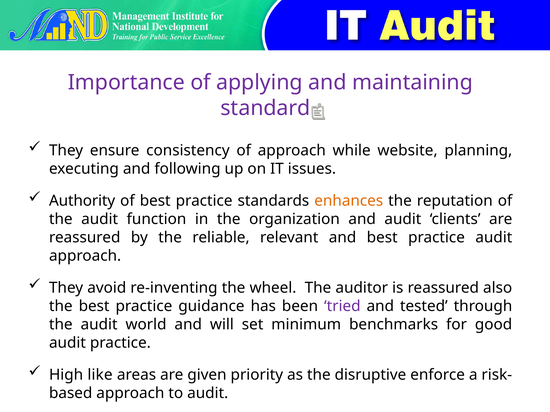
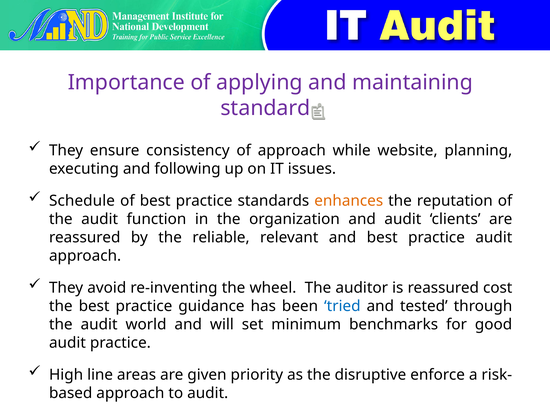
Authority: Authority -> Schedule
also: also -> cost
tried colour: purple -> blue
like: like -> line
